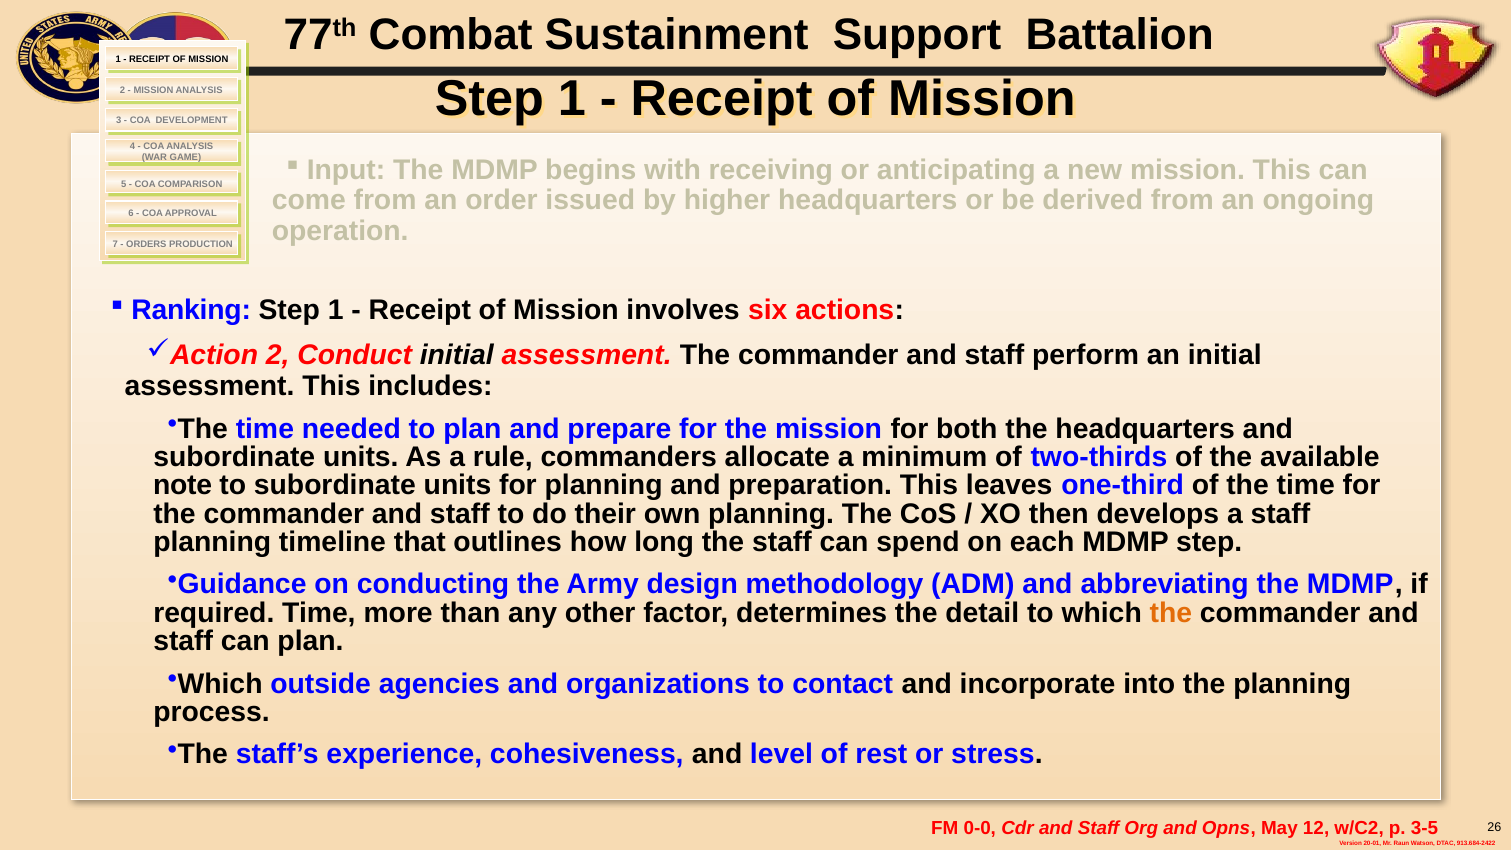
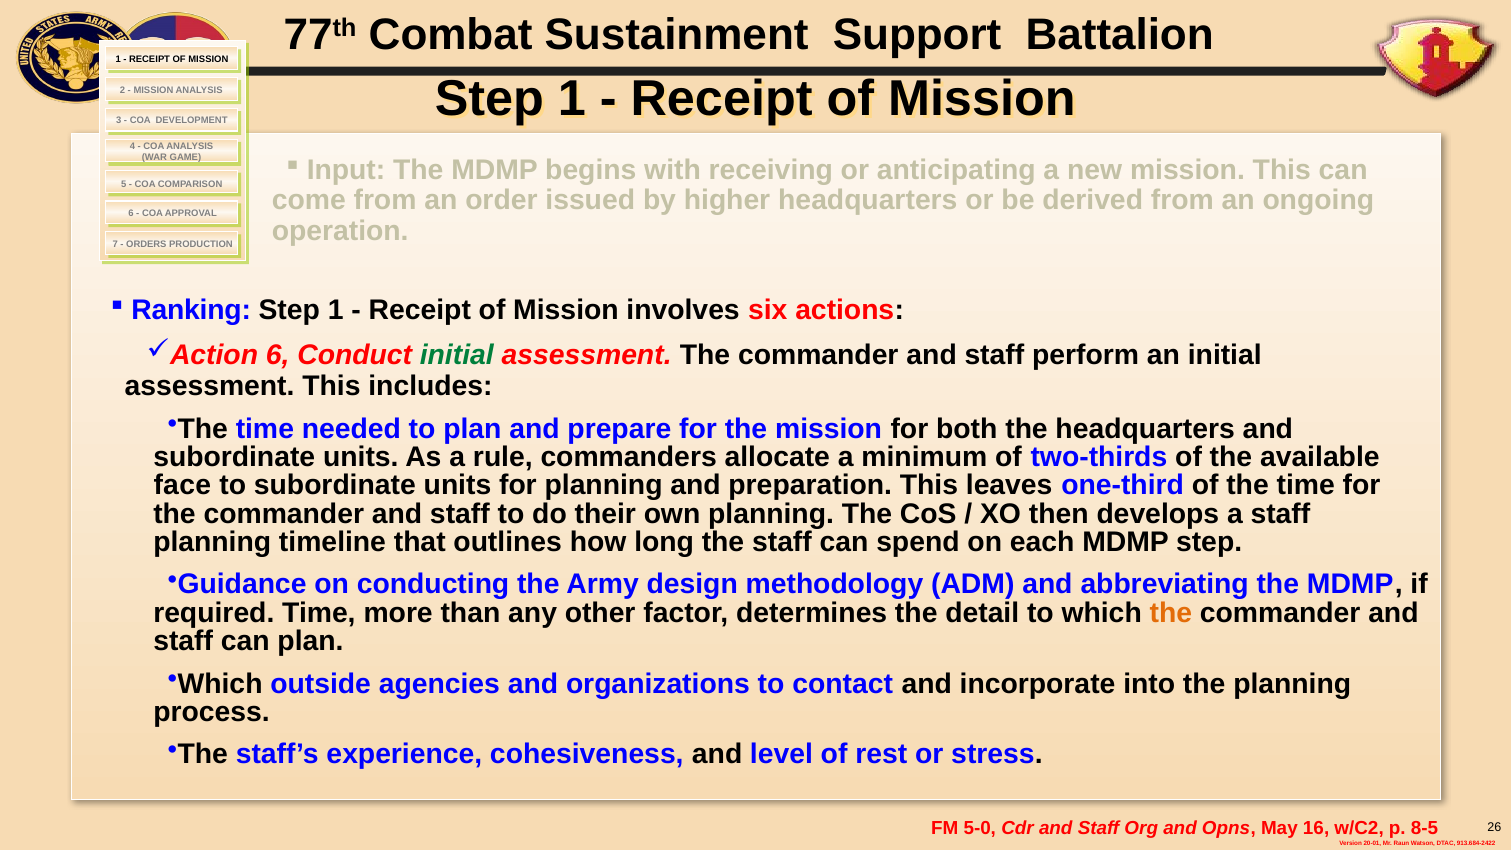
2 at (278, 355): 2 -> 6
initial at (457, 355) colour: black -> green
note: note -> face
0-0: 0-0 -> 5-0
12: 12 -> 16
3-5: 3-5 -> 8-5
